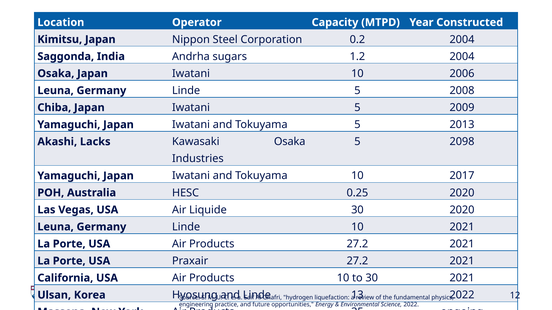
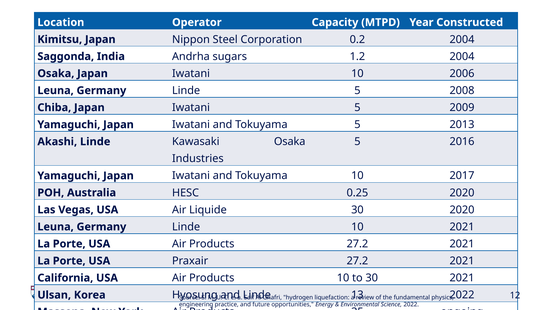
2098: 2098 -> 2016
Akashi Lacks: Lacks -> Linde
